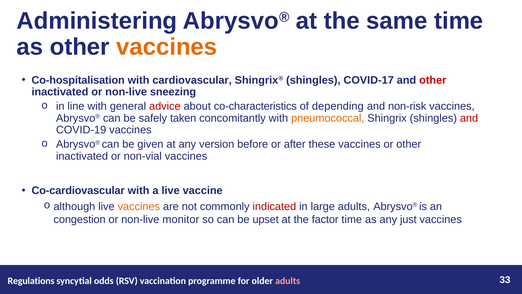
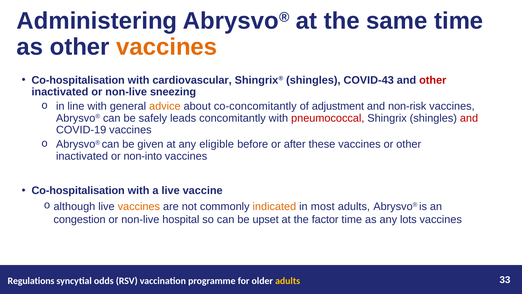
COVID-17: COVID-17 -> COVID-43
advice colour: red -> orange
co-characteristics: co-characteristics -> co-concomitantly
depending: depending -> adjustment
taken: taken -> leads
pneumococcal colour: orange -> red
version: version -> eligible
non-vial: non-vial -> non-into
Co-cardiovascular at (78, 190): Co-cardiovascular -> Co-hospitalisation
indicated colour: red -> orange
large: large -> most
monitor: monitor -> hospital
just: just -> lots
adults at (288, 281) colour: pink -> yellow
